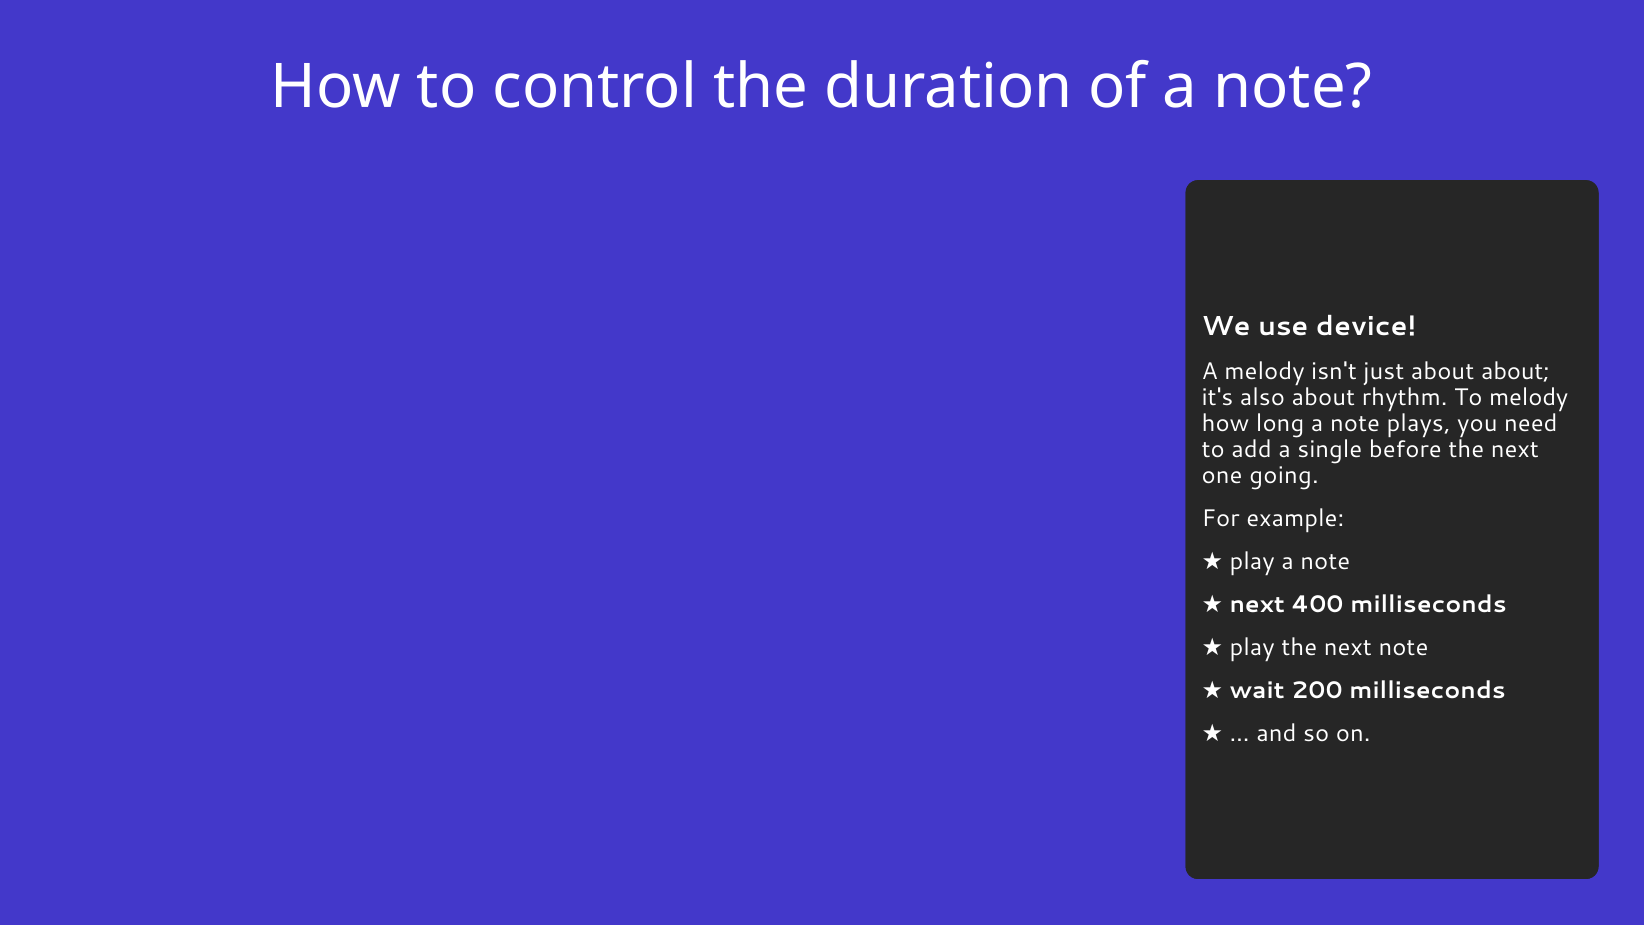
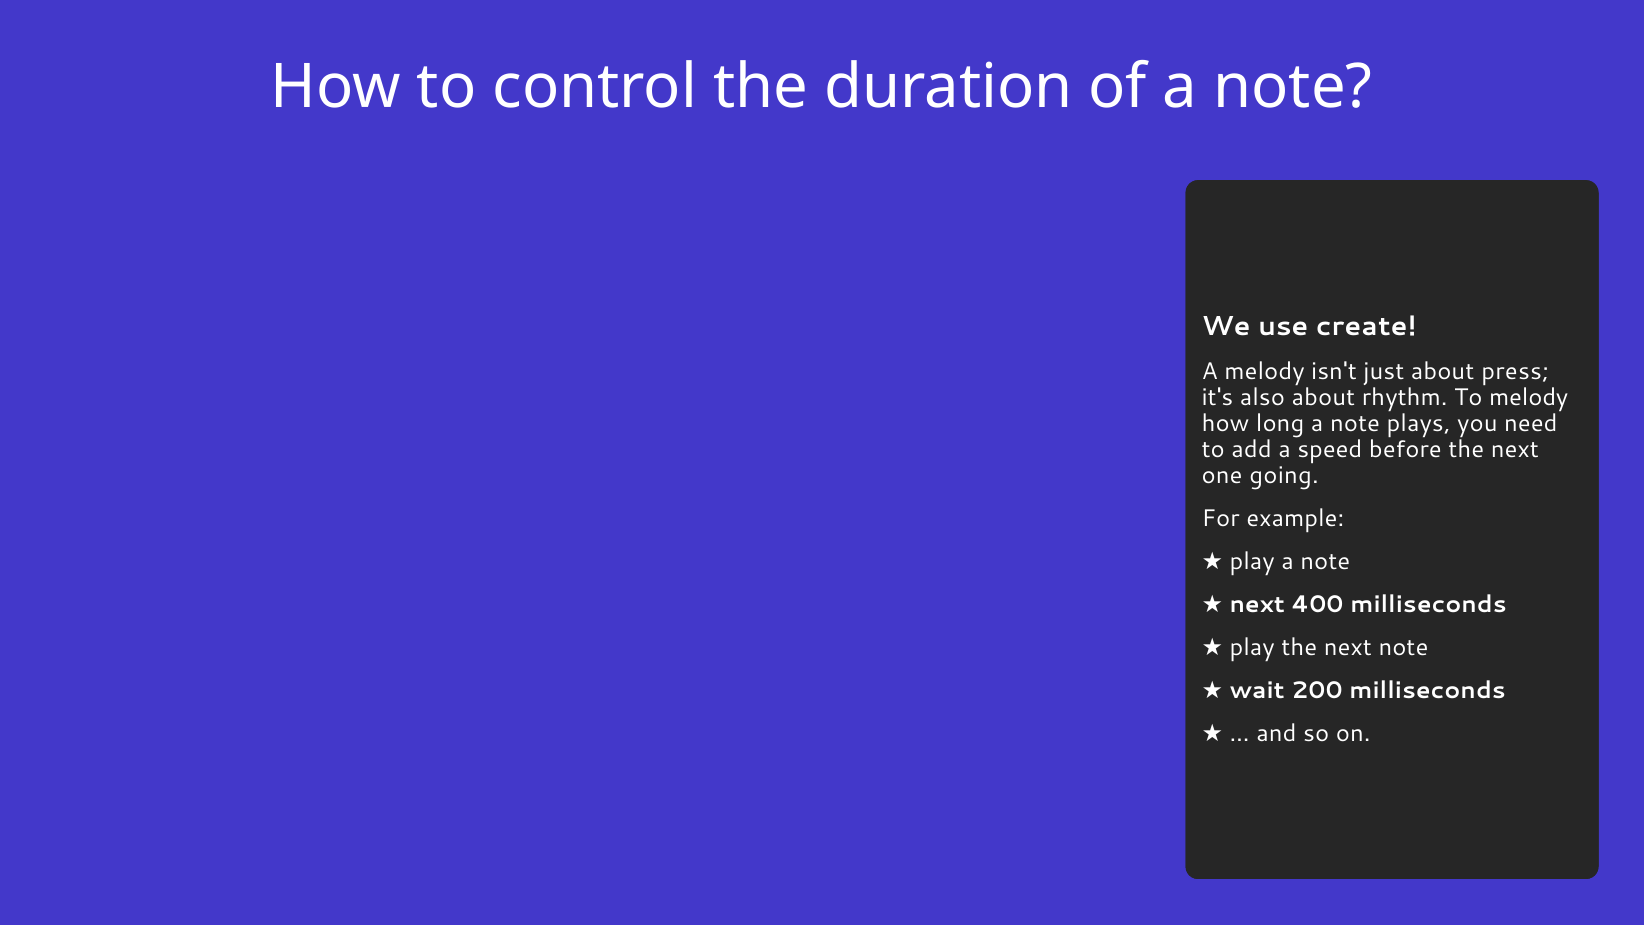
device: device -> create
about about: about -> press
single: single -> speed
